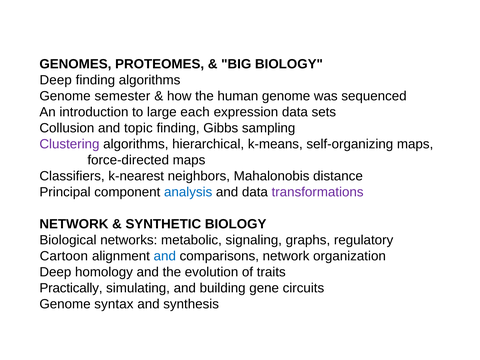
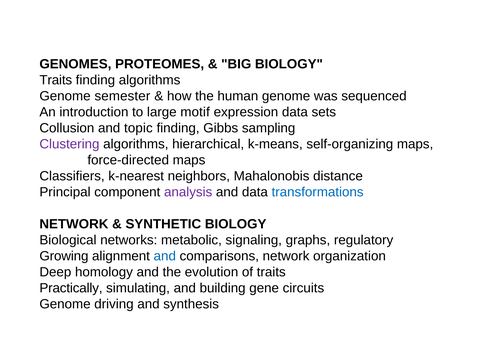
Deep at (56, 80): Deep -> Traits
each: each -> motif
analysis colour: blue -> purple
transformations colour: purple -> blue
Cartoon: Cartoon -> Growing
syntax: syntax -> driving
